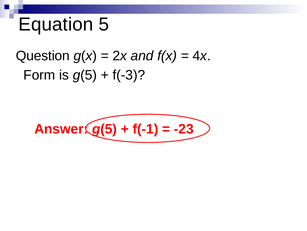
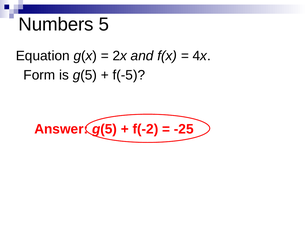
Equation: Equation -> Numbers
Question: Question -> Equation
f(-3: f(-3 -> f(-5
f(-1: f(-1 -> f(-2
-23: -23 -> -25
